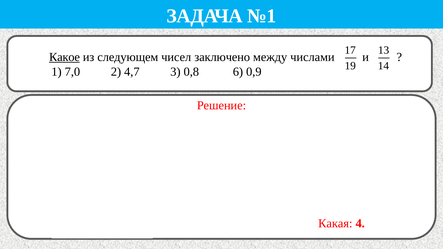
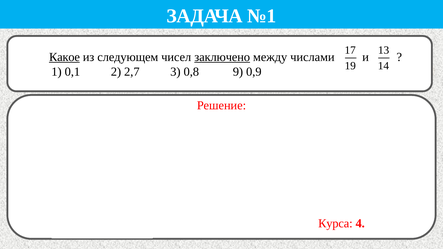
заключено underline: none -> present
7,0: 7,0 -> 0,1
4,7: 4,7 -> 2,7
0,8 6: 6 -> 9
Какая: Какая -> Курса
